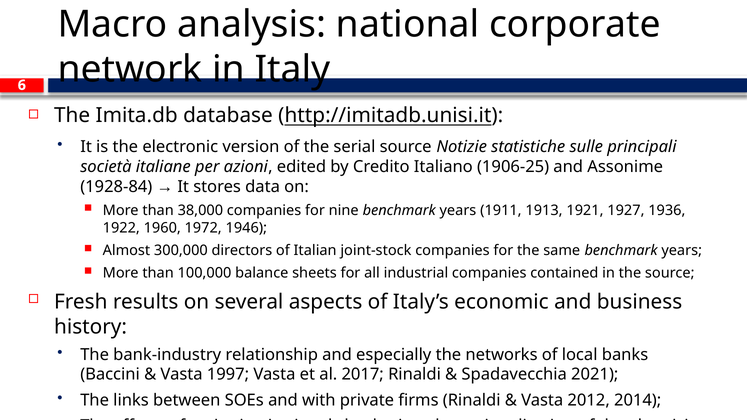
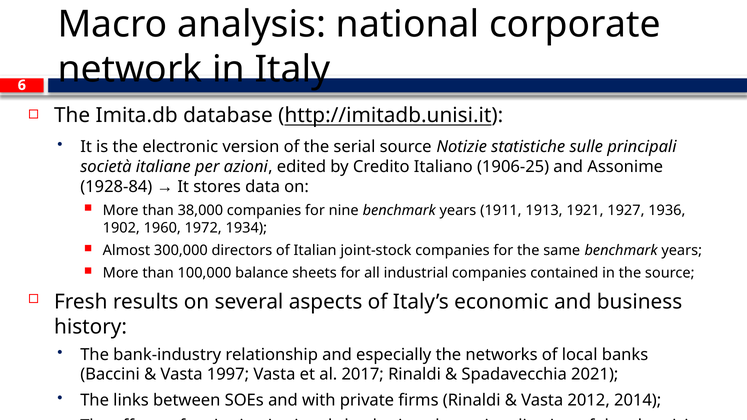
1922: 1922 -> 1902
1946: 1946 -> 1934
